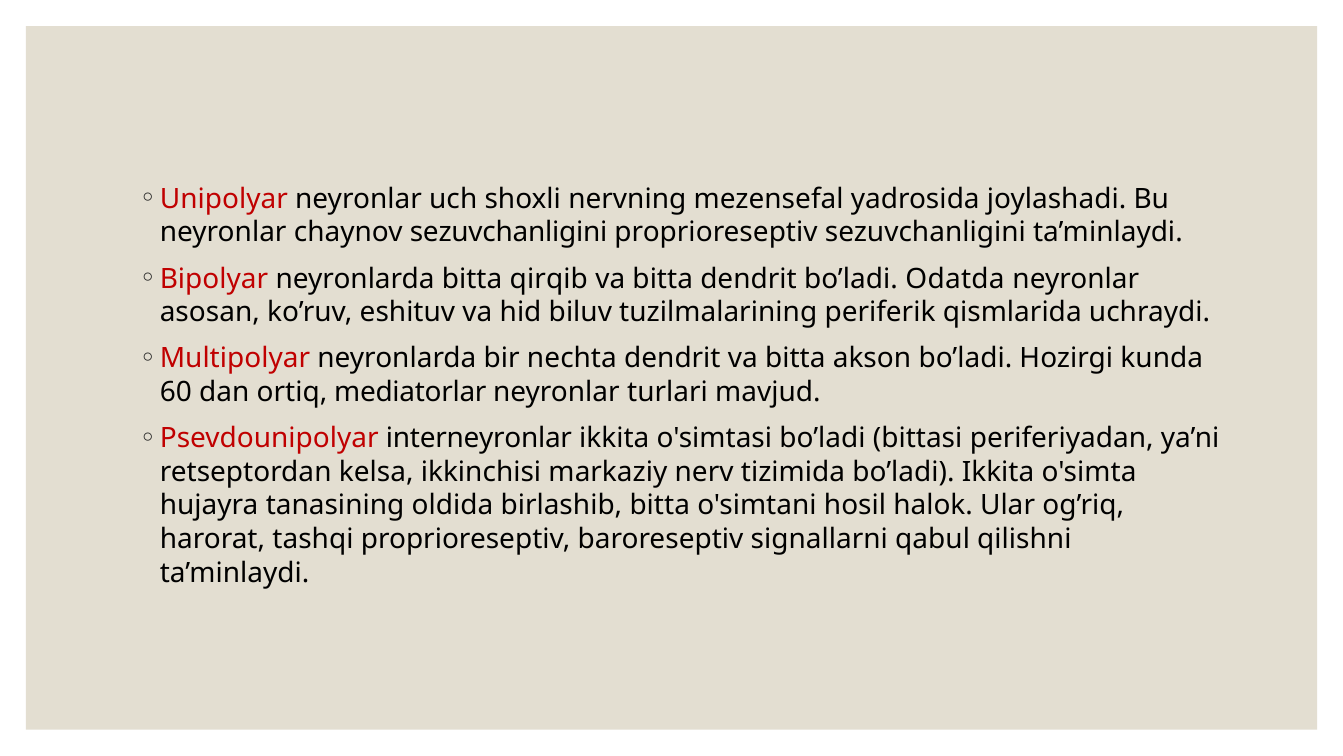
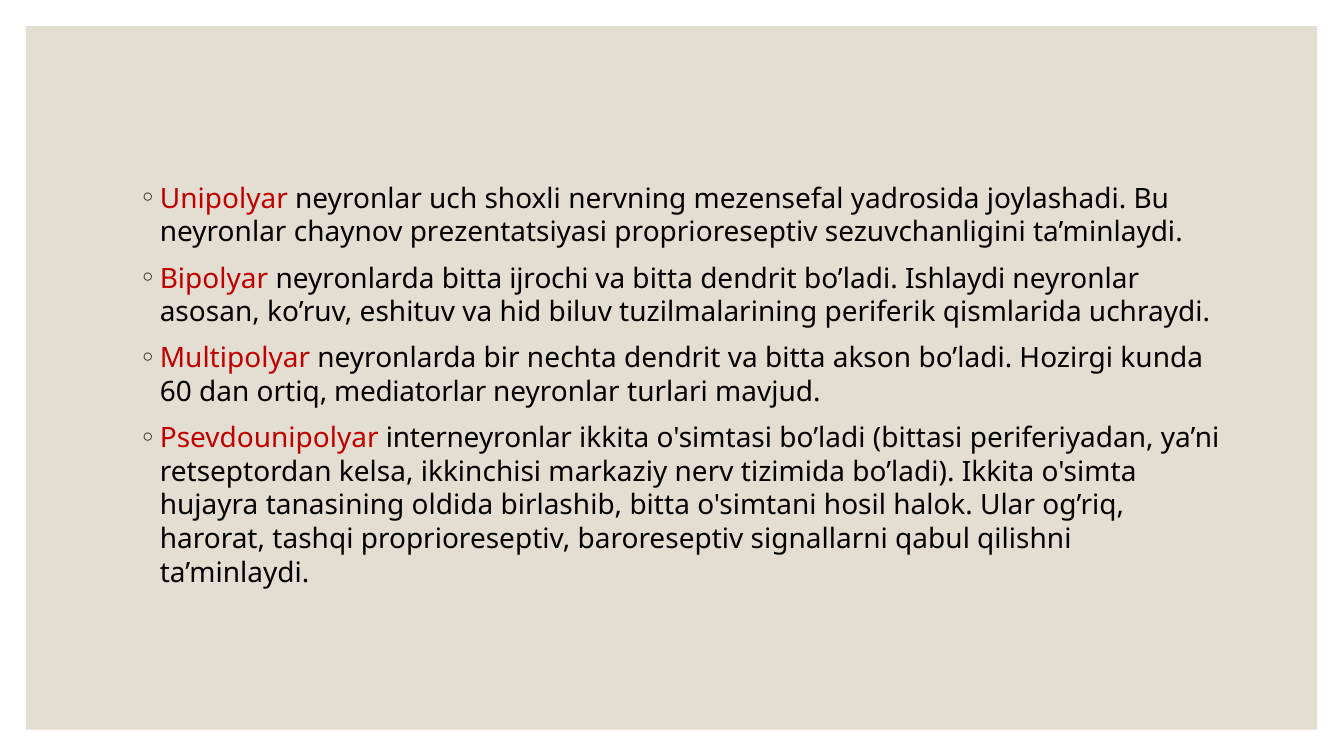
chaynov sezuvchanligini: sezuvchanligini -> prezentatsiyasi
qirqib: qirqib -> ijrochi
Odatda: Odatda -> Ishlaydi
